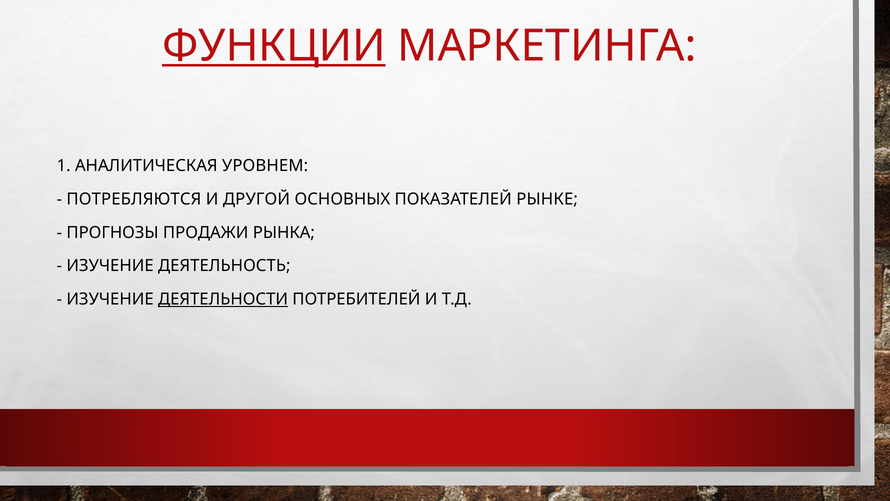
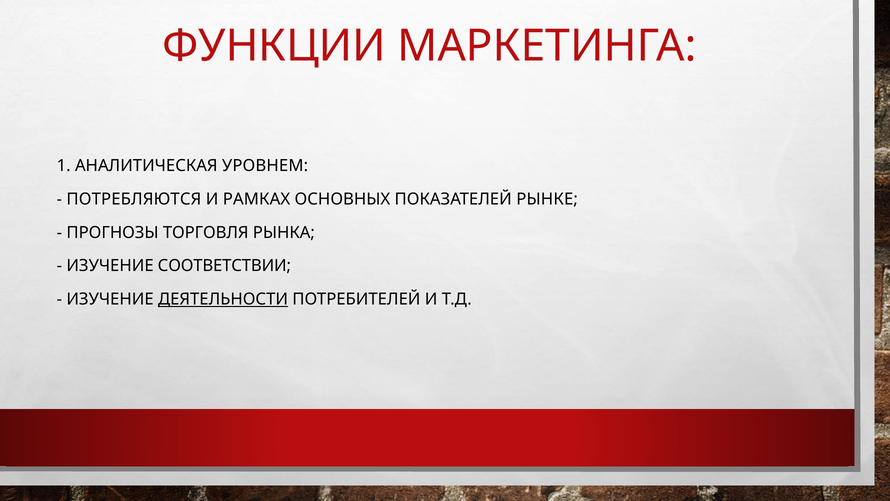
ФУНКЦИИ underline: present -> none
ДРУГОЙ: ДРУГОЙ -> РАМКАХ
ПРОДАЖИ: ПРОДАЖИ -> ТОРГОВЛЯ
ДЕЯТЕЛЬНОСТЬ: ДЕЯТЕЛЬНОСТЬ -> СООТВЕТСТВИИ
